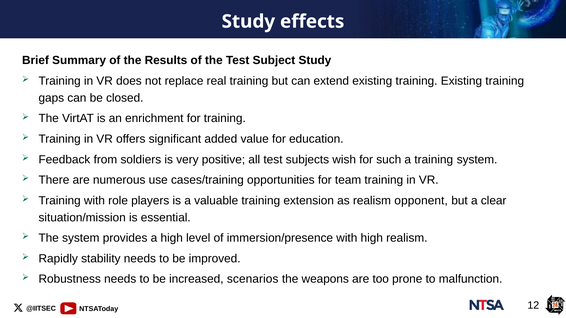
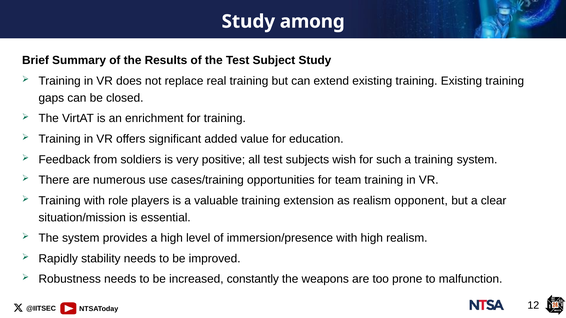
effects: effects -> among
scenarios: scenarios -> constantly
